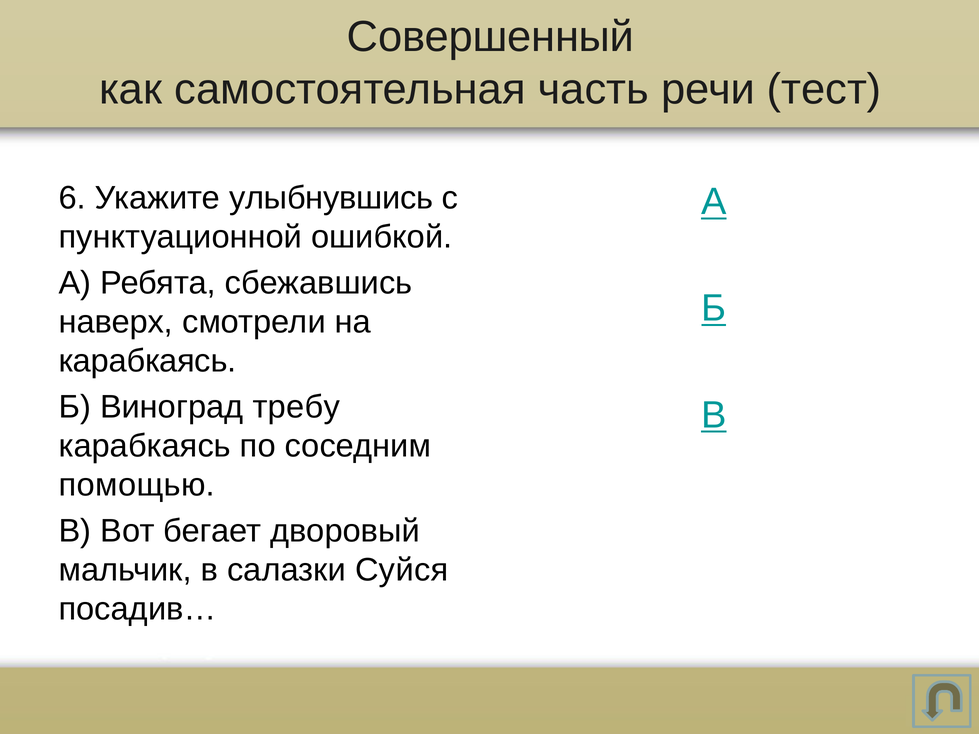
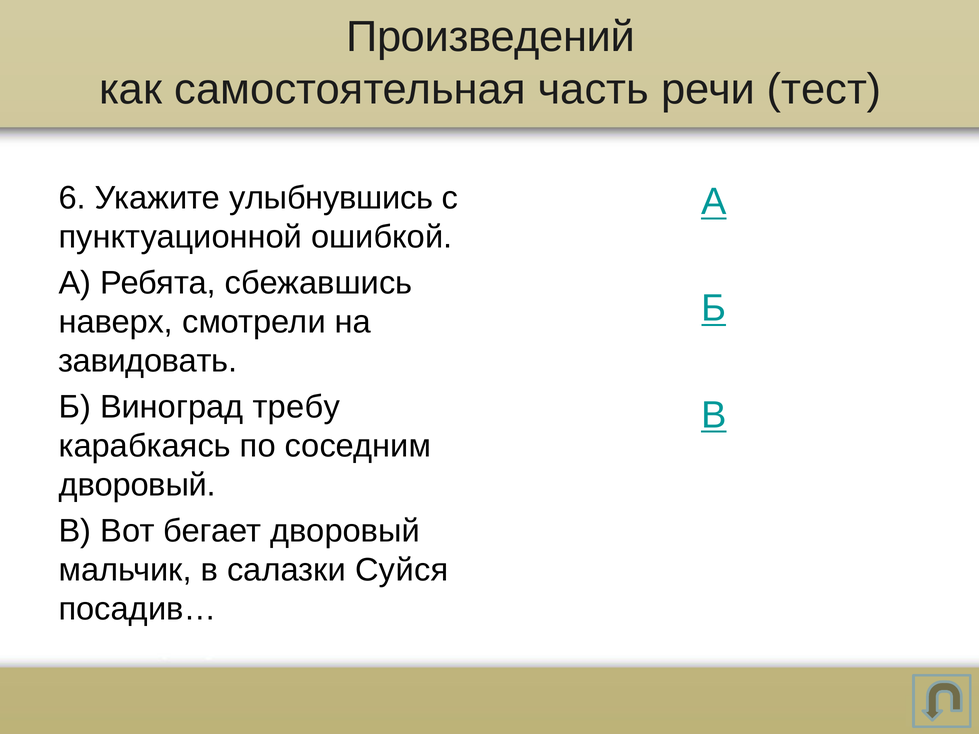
Совершенный: Совершенный -> Произведений
карабкаясь at (148, 361): карабкаясь -> завидовать
помощью at (137, 485): помощью -> дворовый
